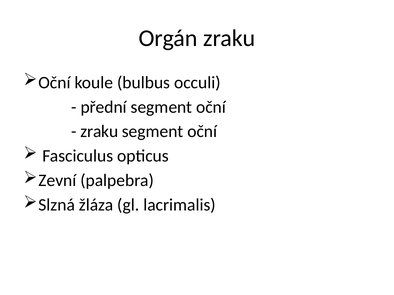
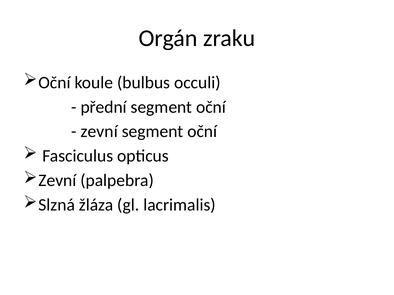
zraku at (99, 132): zraku -> zevní
